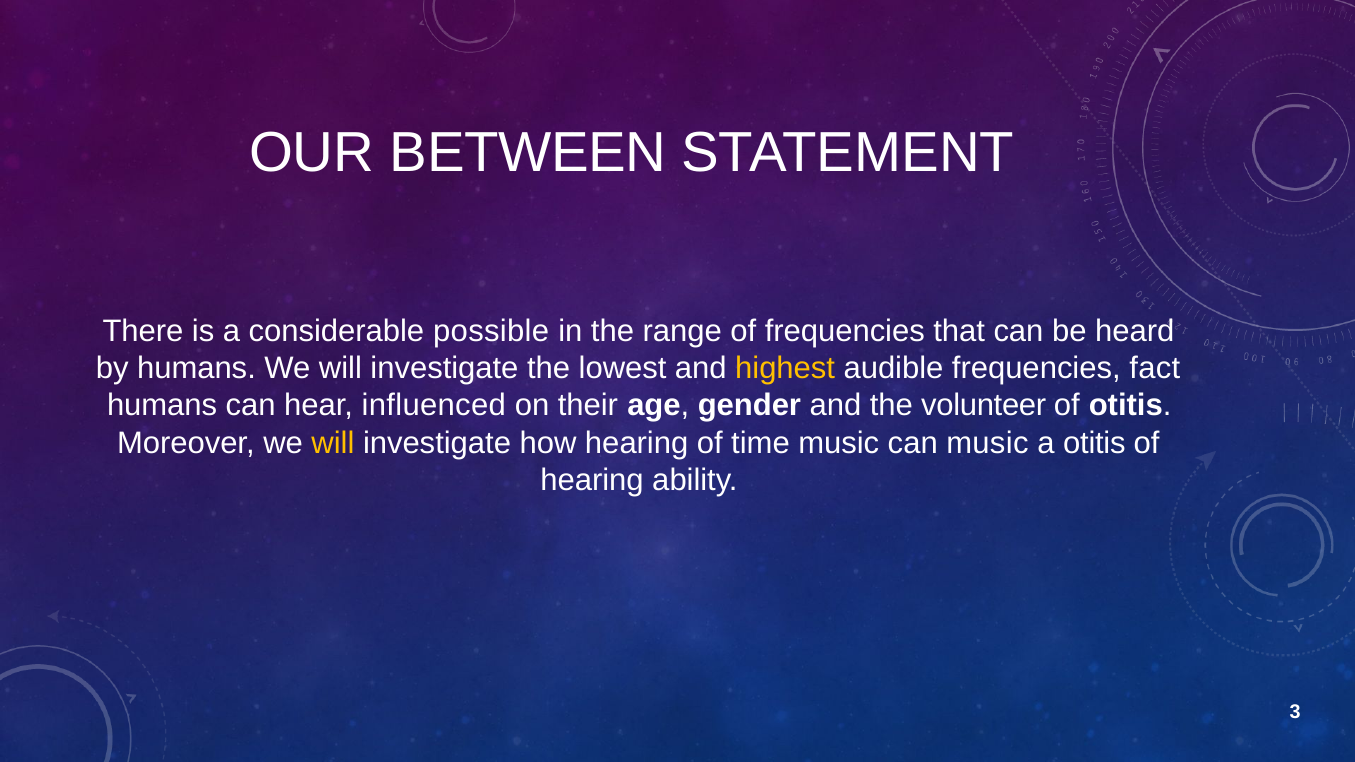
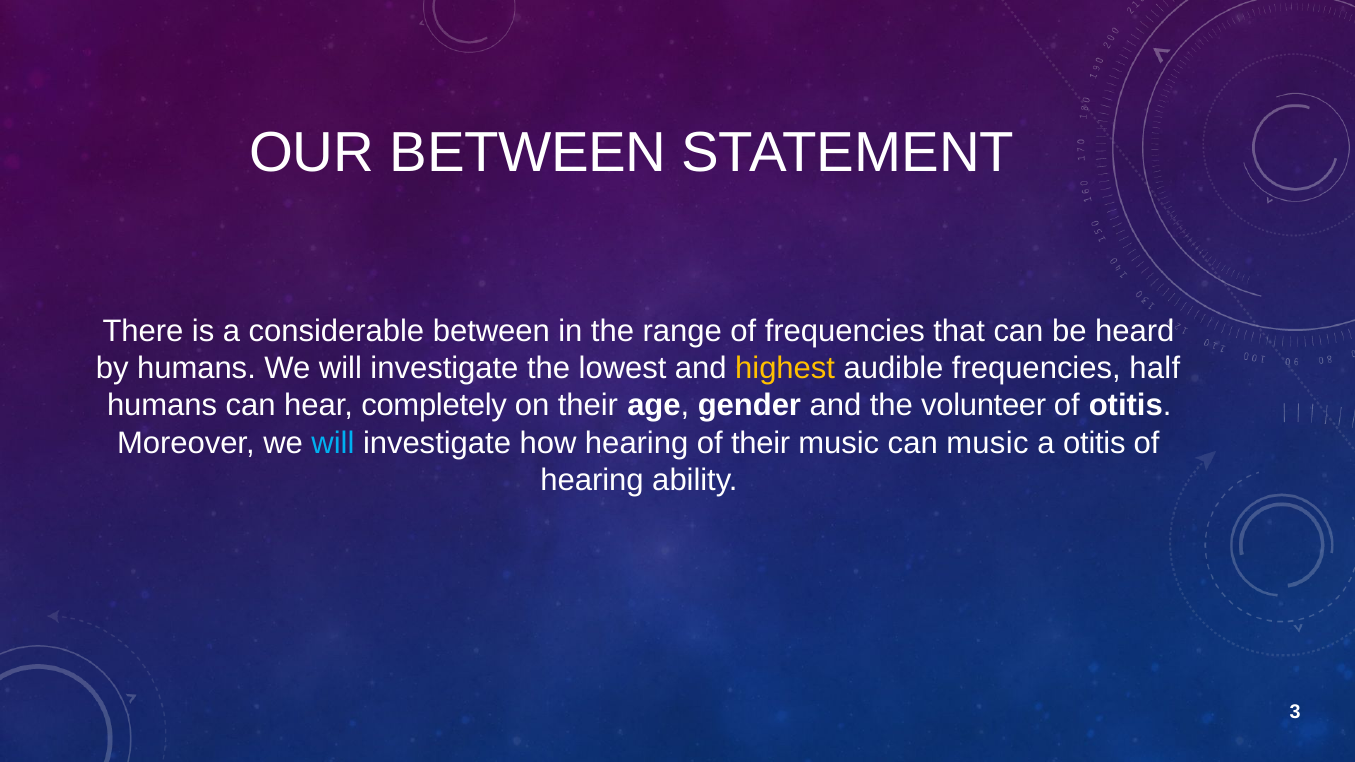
considerable possible: possible -> between
fact: fact -> half
influenced: influenced -> completely
will at (333, 443) colour: yellow -> light blue
of time: time -> their
